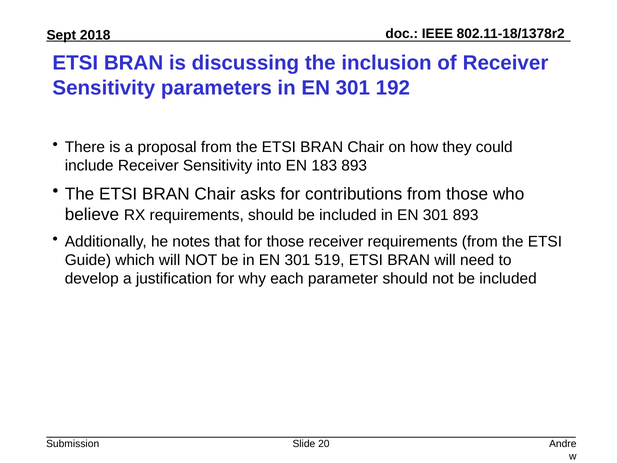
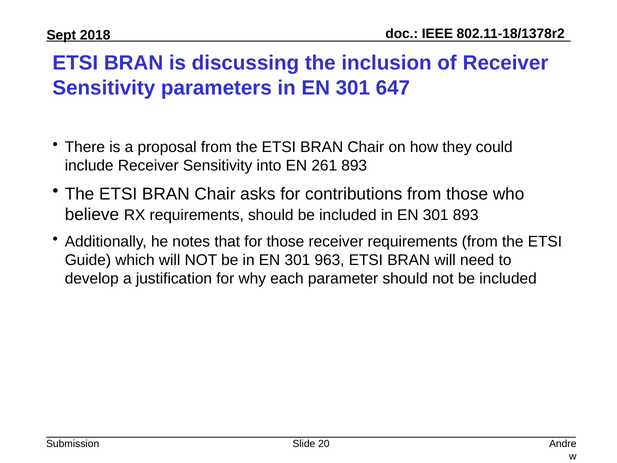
192: 192 -> 647
183: 183 -> 261
519: 519 -> 963
